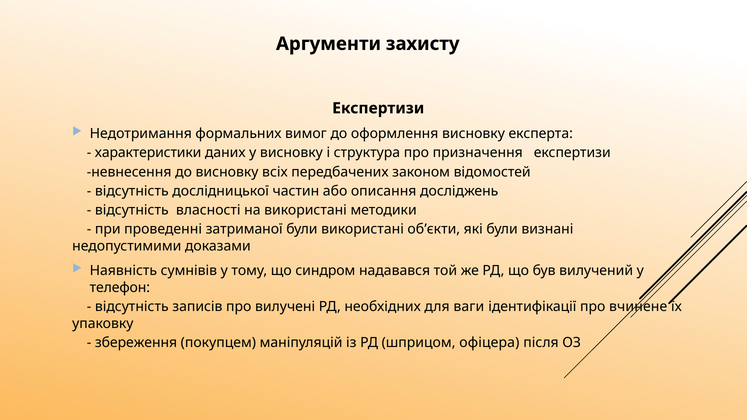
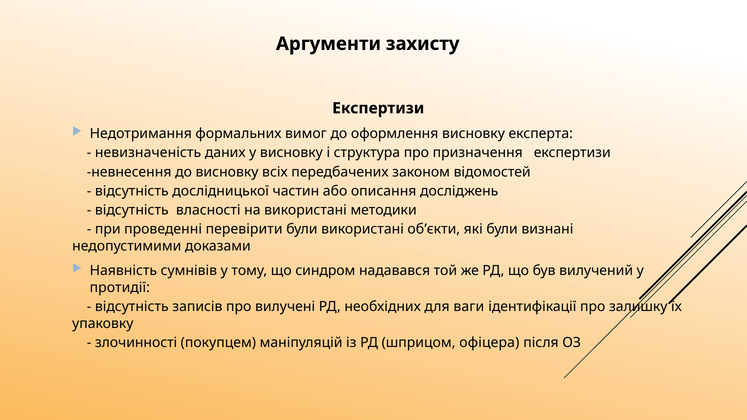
характеристики: характеристики -> невизначеність
затриманої: затриманої -> перевірити
телефон: телефон -> протидії
вчинене: вчинене -> залишку
збереження: збереження -> злочинності
